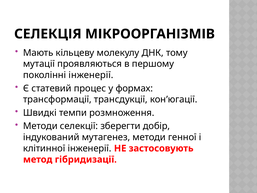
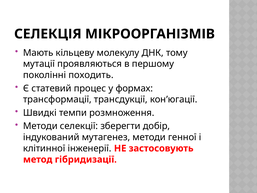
поколінні інженерії: інженерії -> походить
